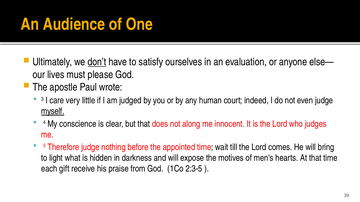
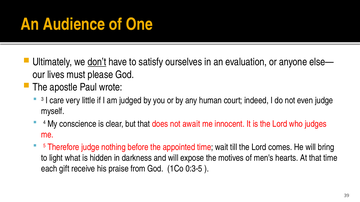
myself underline: present -> none
along: along -> await
2:3-5: 2:3-5 -> 0:3-5
